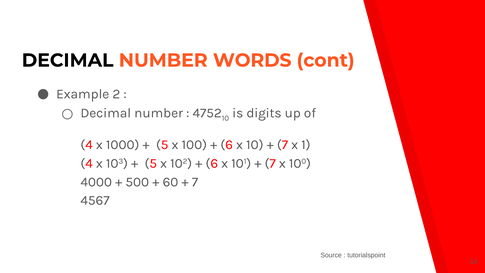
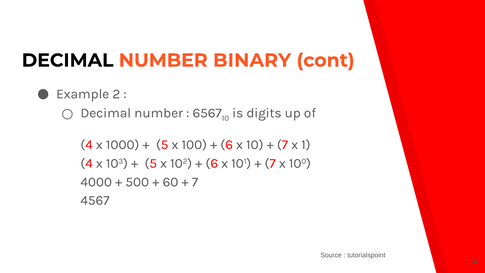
WORDS: WORDS -> BINARY
4752: 4752 -> 6567
